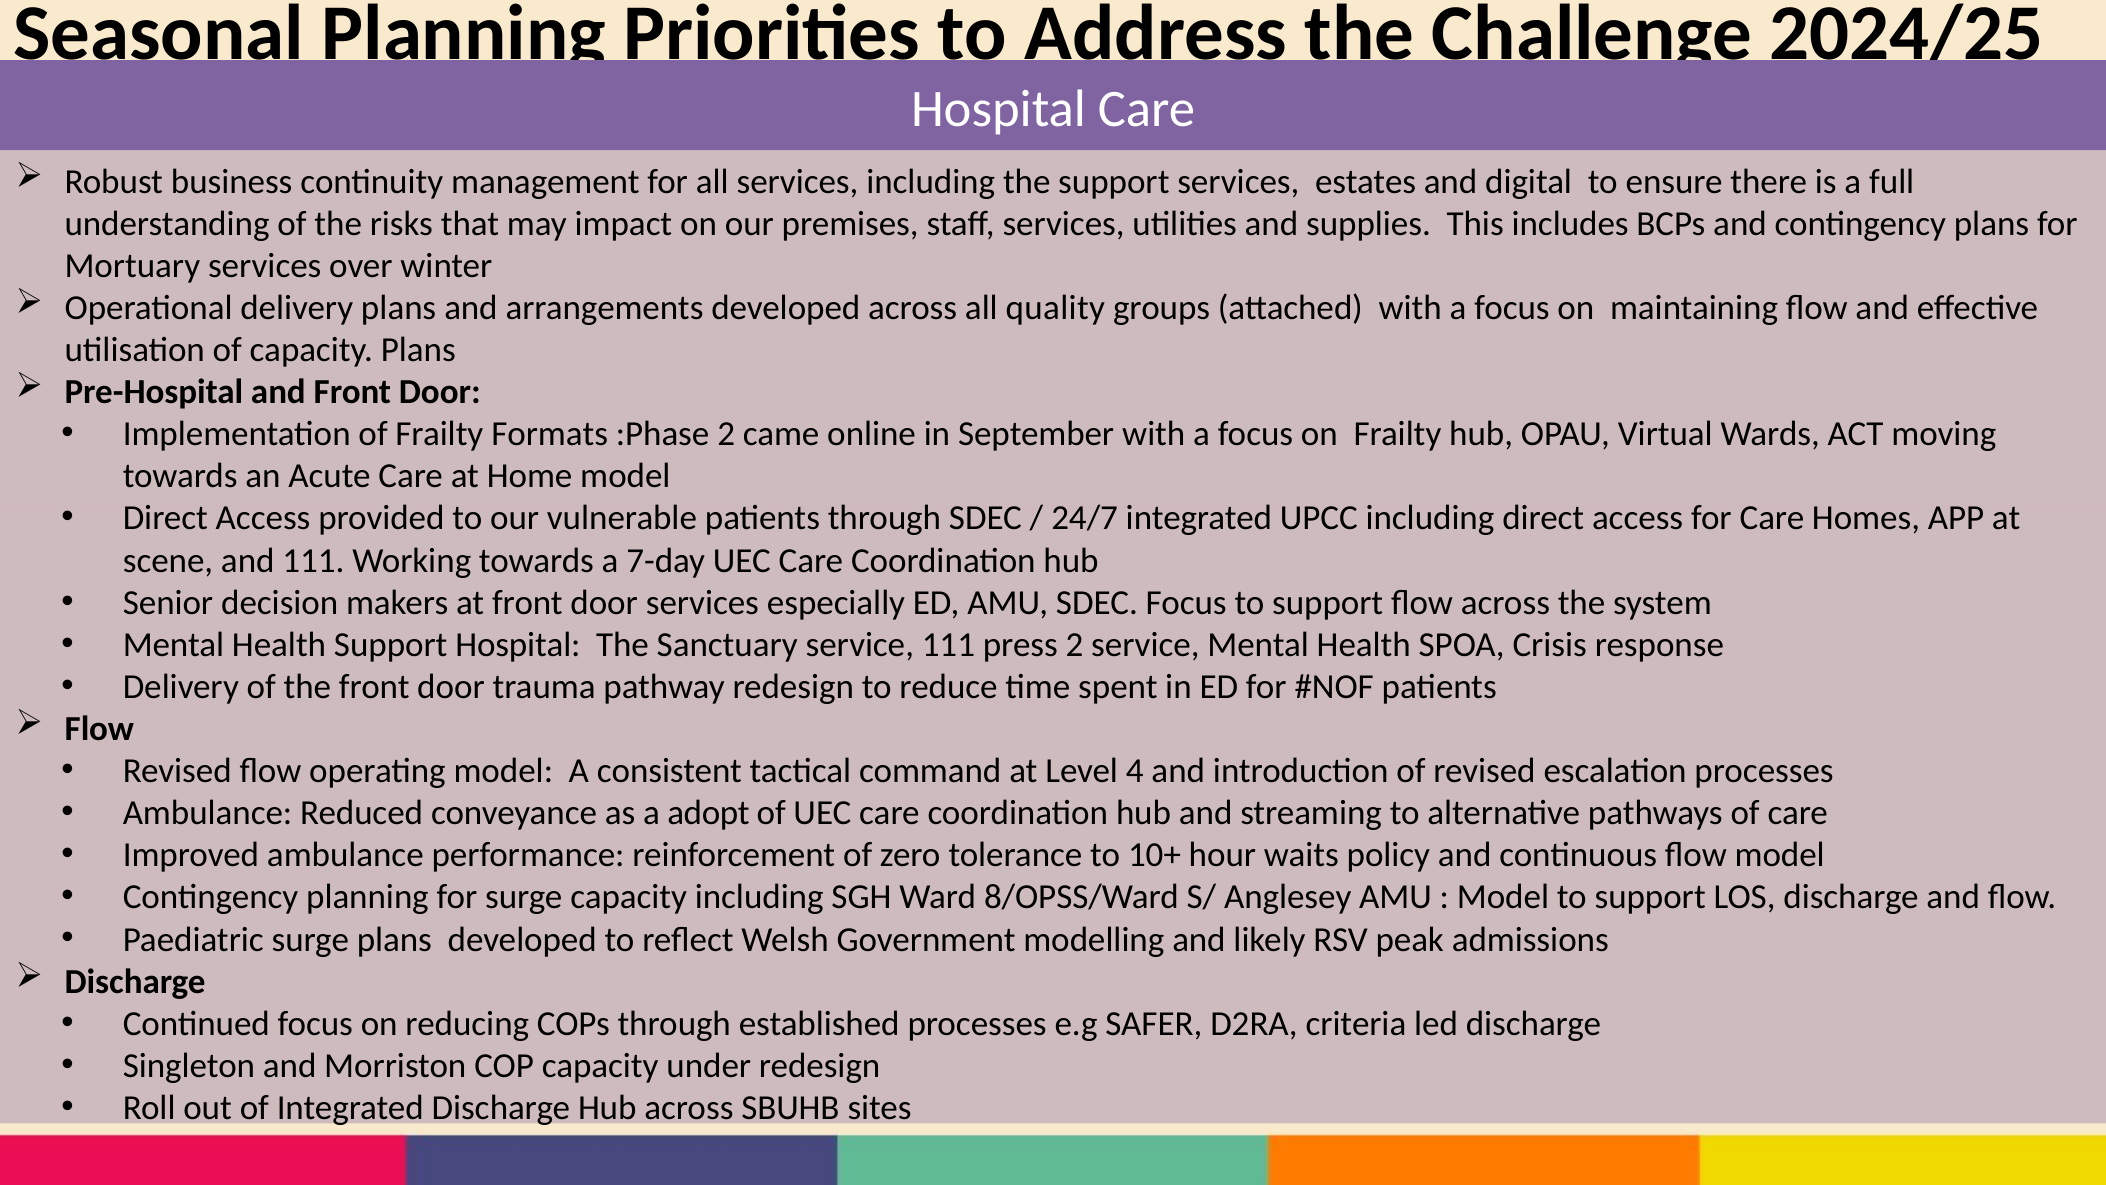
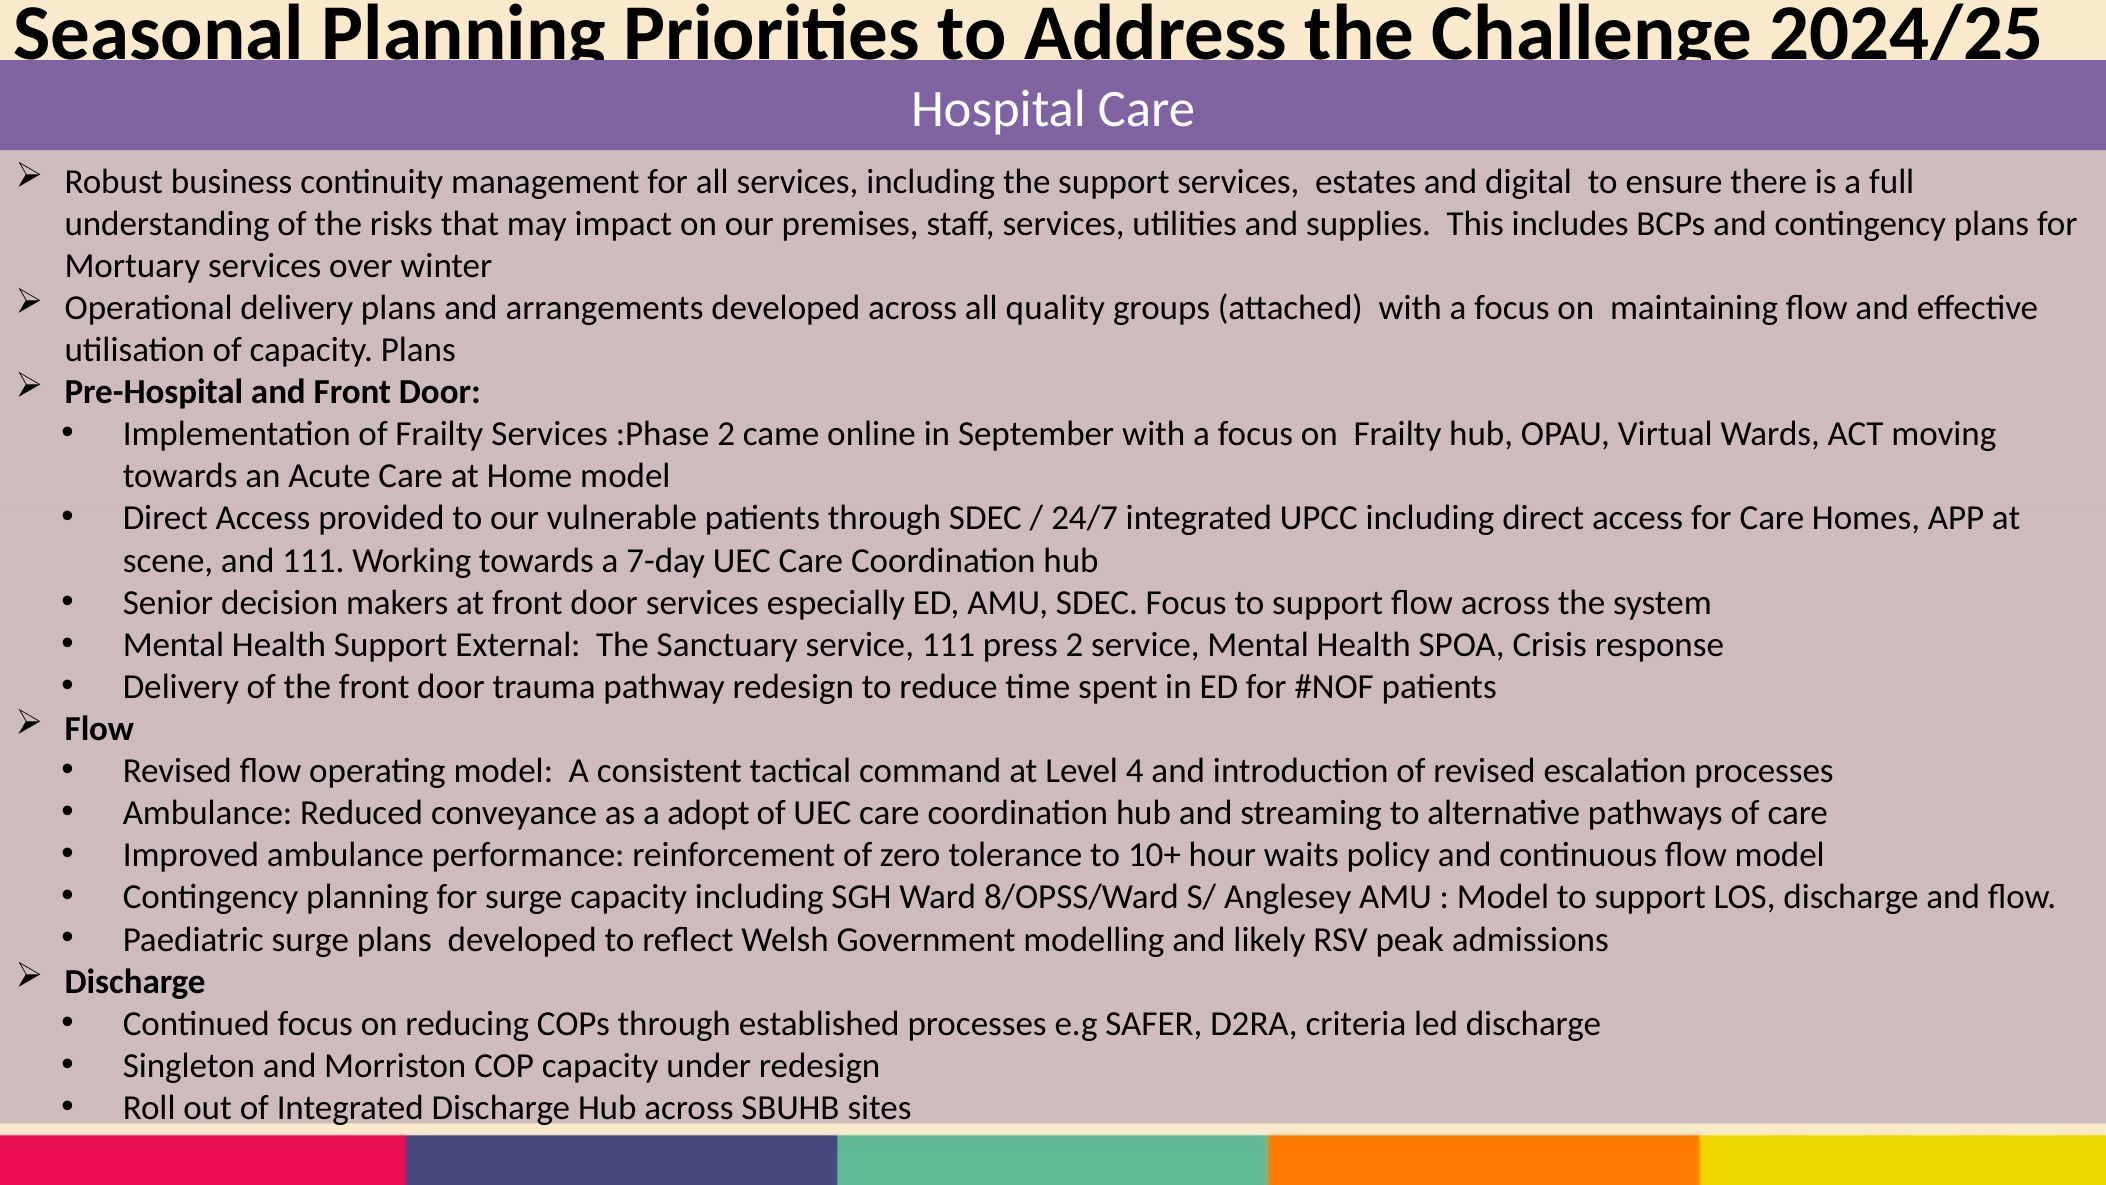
Frailty Formats: Formats -> Services
Support Hospital: Hospital -> External
